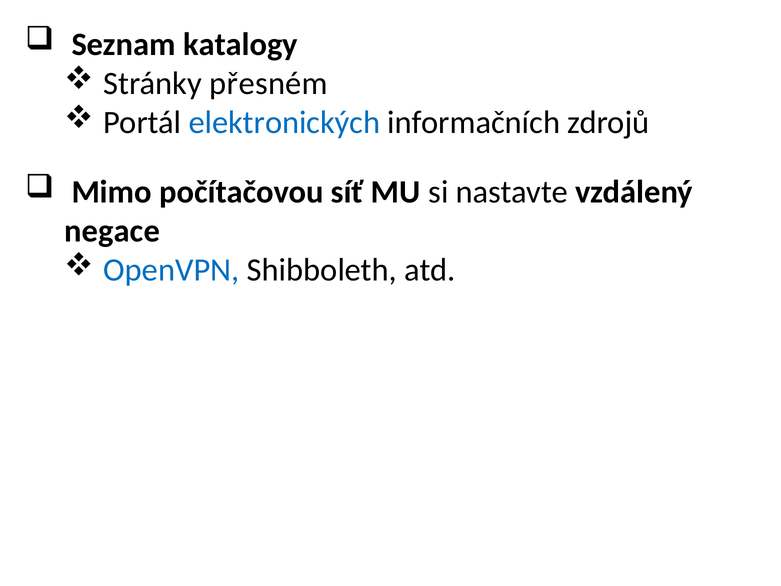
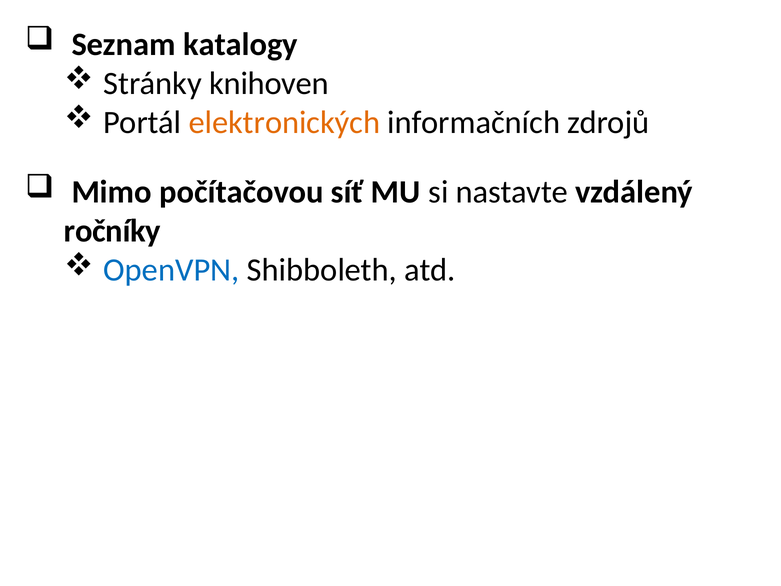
přesném: přesném -> knihoven
elektronických colour: blue -> orange
negace: negace -> ročníky
